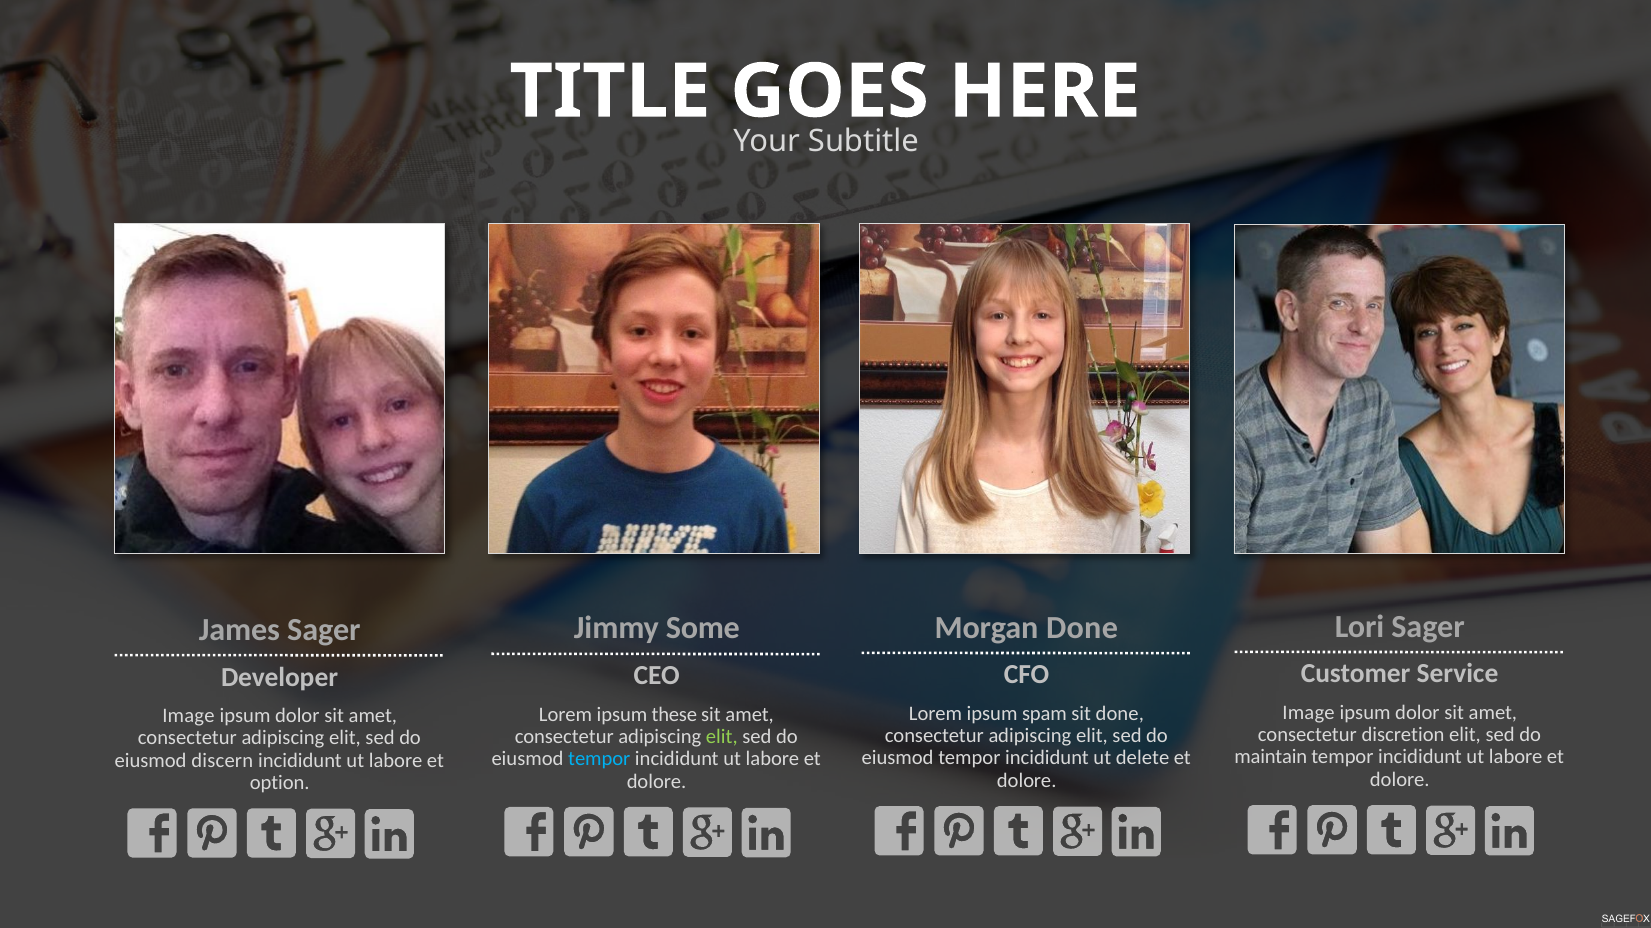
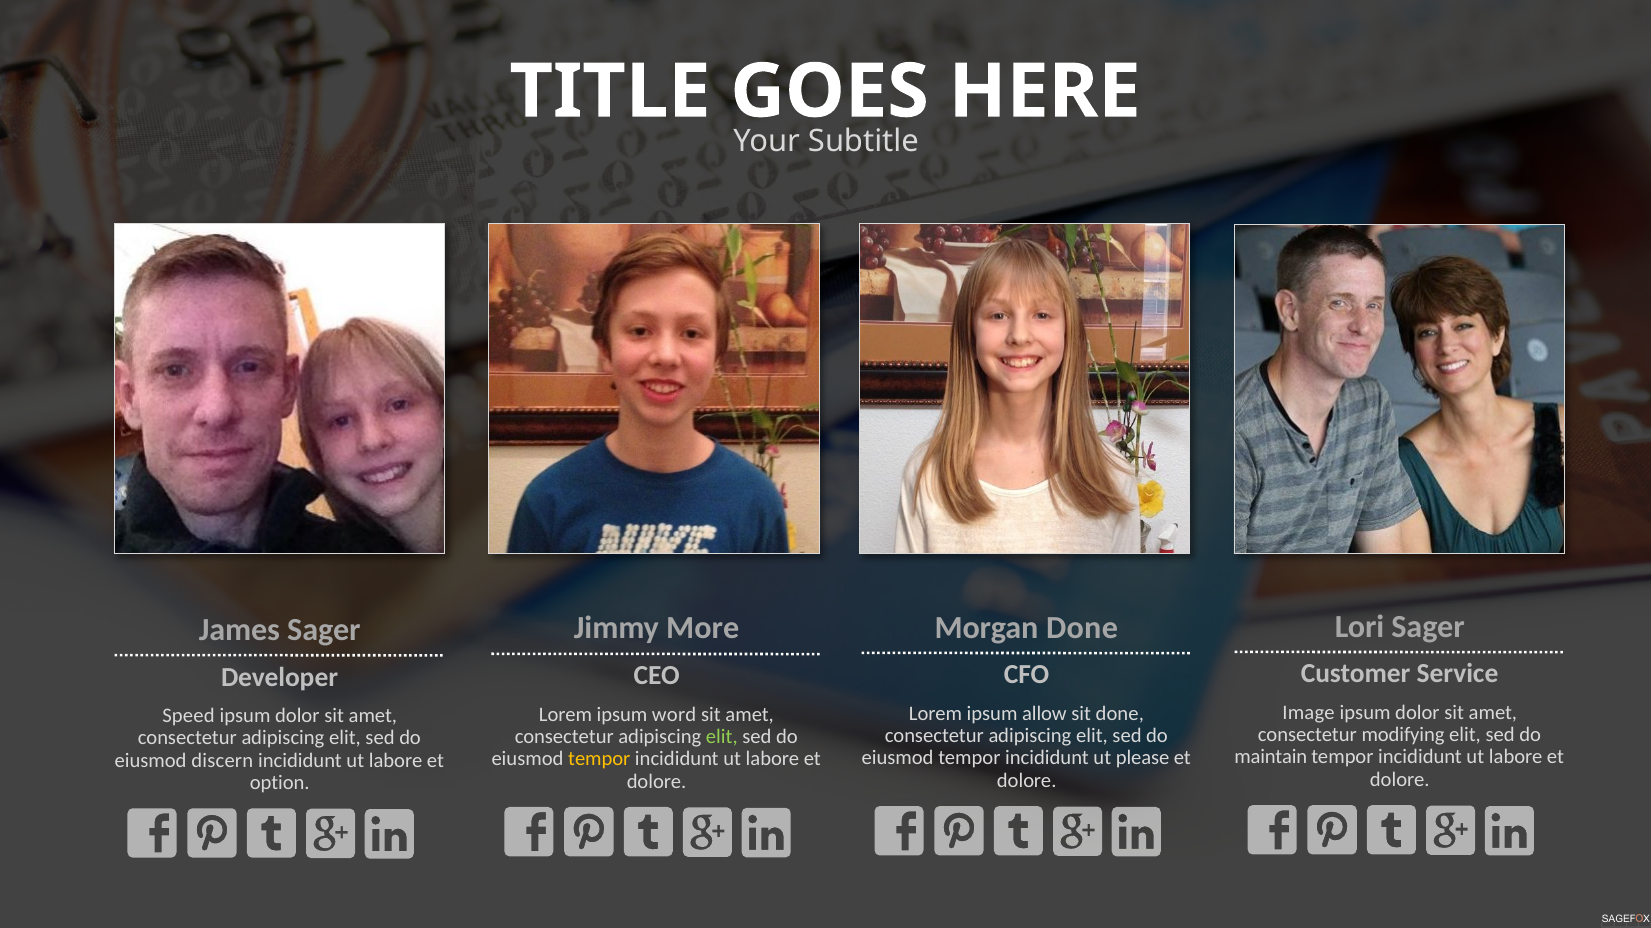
Some: Some -> More
spam: spam -> allow
these: these -> word
Image at (188, 716): Image -> Speed
discretion: discretion -> modifying
delete: delete -> please
tempor at (599, 760) colour: light blue -> yellow
